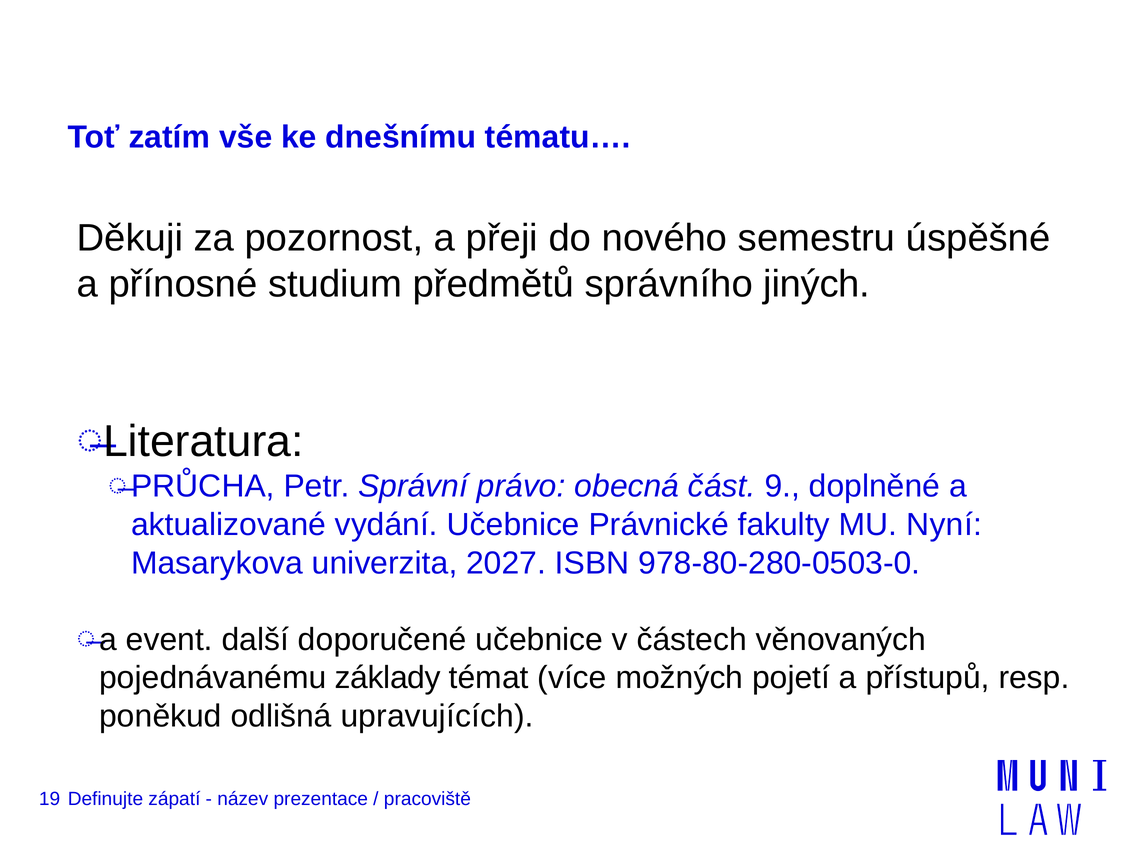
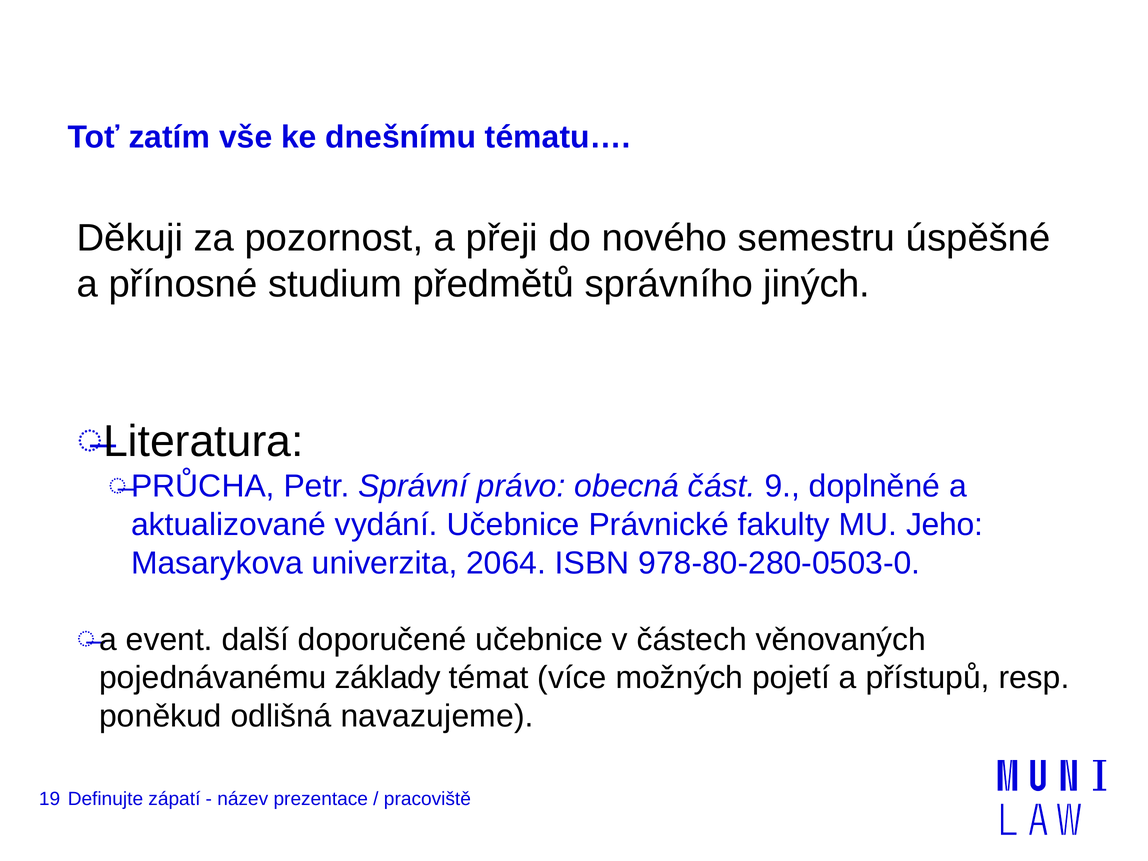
Nyní: Nyní -> Jeho
2027: 2027 -> 2064
upravujících: upravujících -> navazujeme
